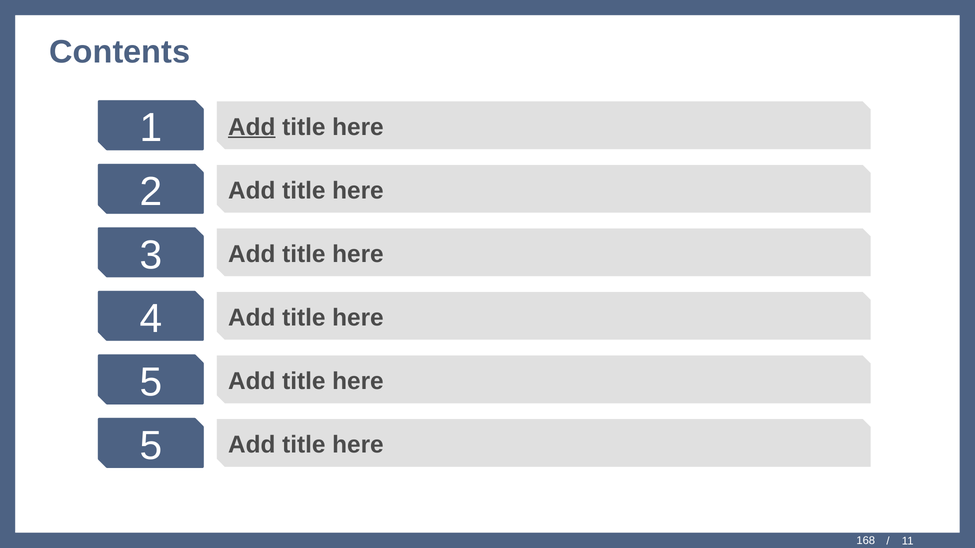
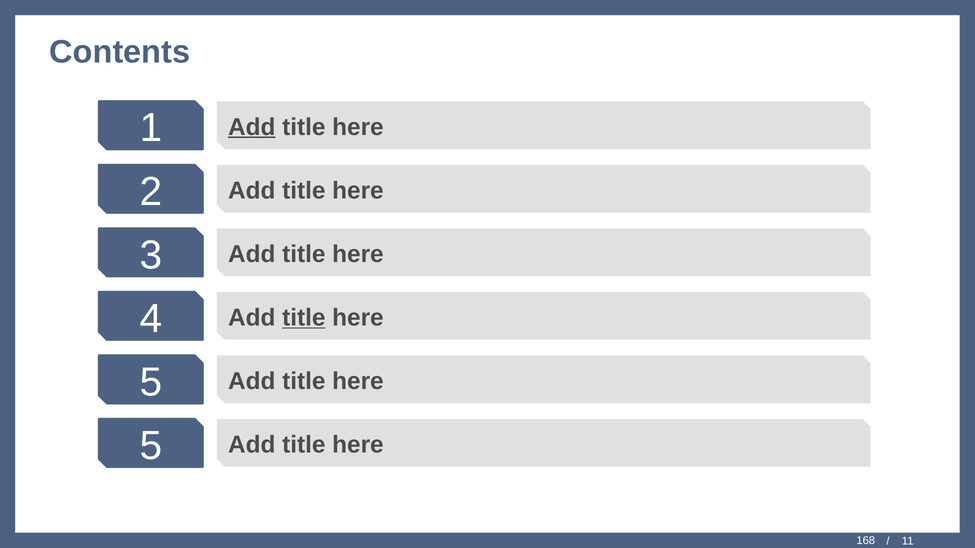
title at (304, 318) underline: none -> present
